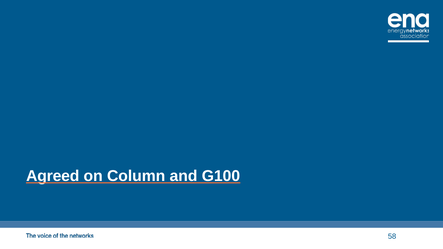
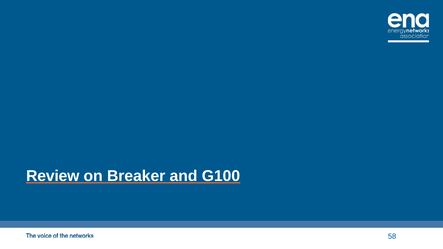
Agreed: Agreed -> Review
Column: Column -> Breaker
